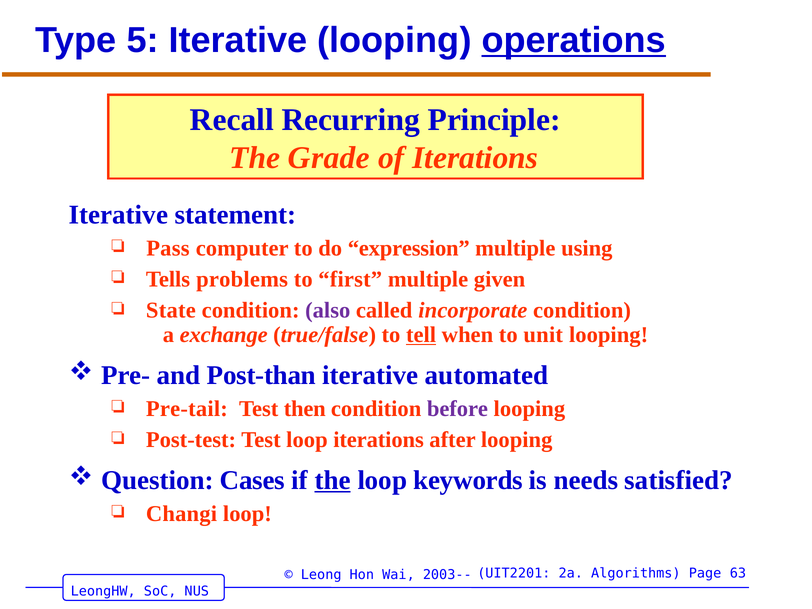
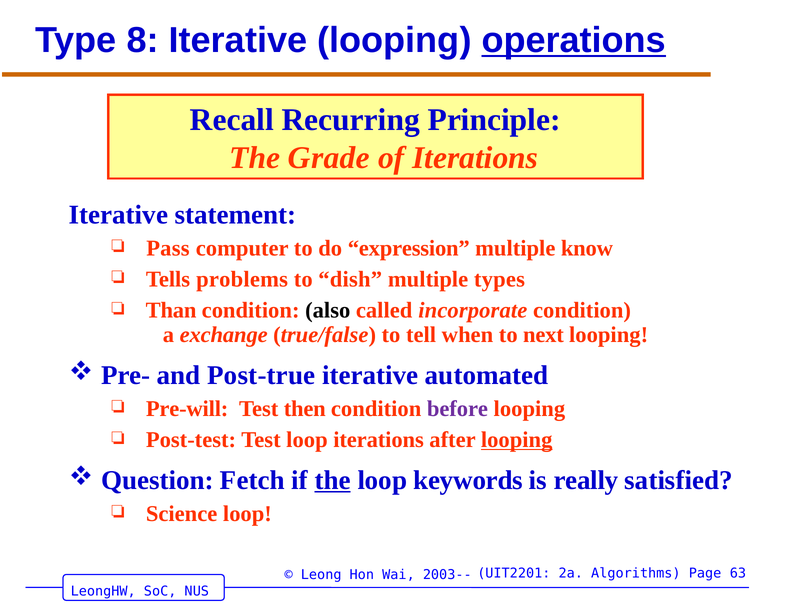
5: 5 -> 8
using: using -> know
first: first -> dish
given: given -> types
State: State -> Than
also colour: purple -> black
tell underline: present -> none
unit: unit -> next
Post-than: Post-than -> Post-true
Pre-tail: Pre-tail -> Pre-will
looping at (517, 440) underline: none -> present
Cases: Cases -> Fetch
needs: needs -> really
Changi: Changi -> Science
